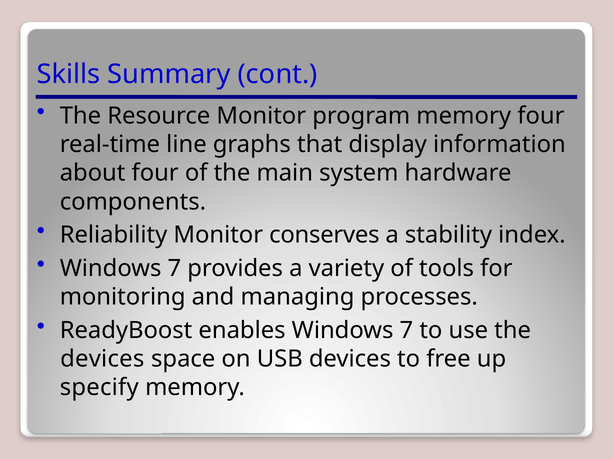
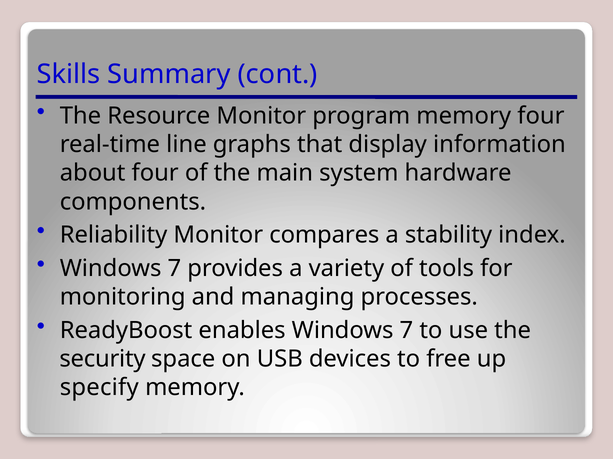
conserves: conserves -> compares
devices at (102, 359): devices -> security
